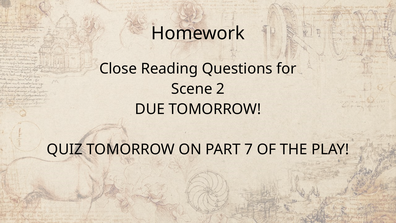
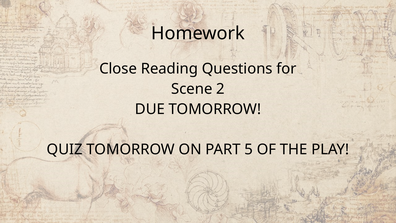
7: 7 -> 5
